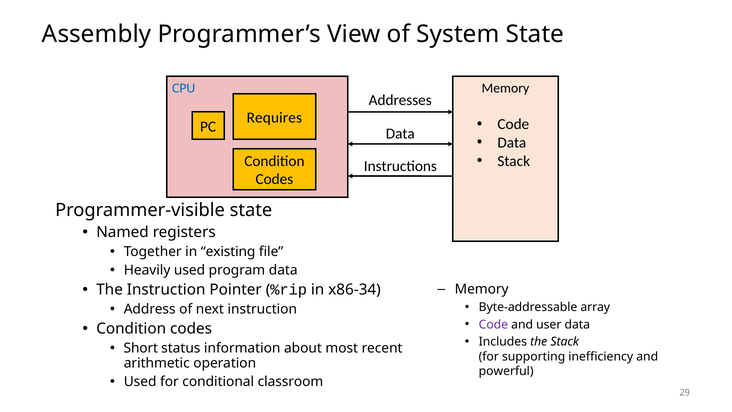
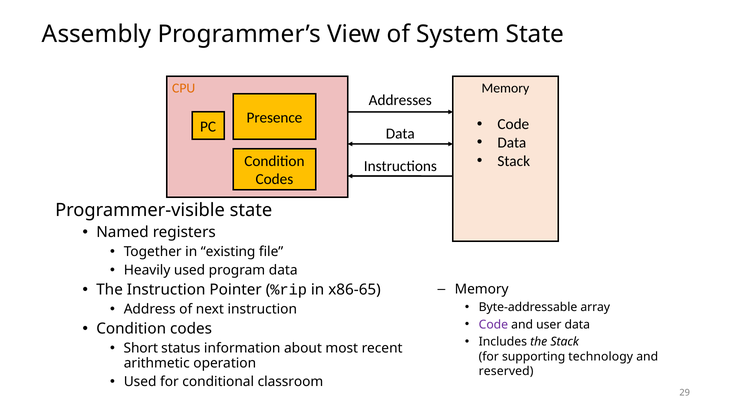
CPU colour: blue -> orange
Requires: Requires -> Presence
x86-34: x86-34 -> x86-65
inefficiency: inefficiency -> technology
powerful: powerful -> reserved
